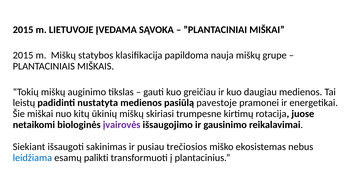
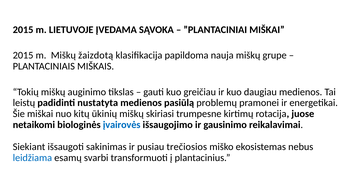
statybos: statybos -> žaizdotą
pavestoje: pavestoje -> problemų
įvairovės colour: purple -> blue
palikti: palikti -> svarbi
